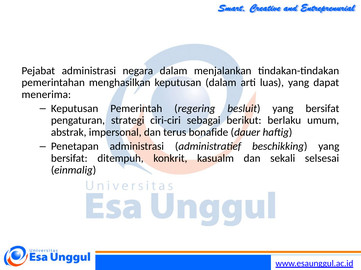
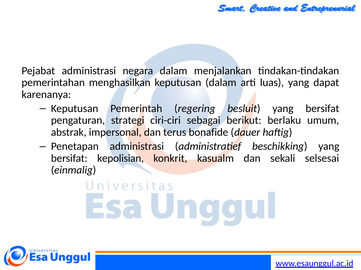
menerima: menerima -> karenanya
ditempuh: ditempuh -> kepolisian
